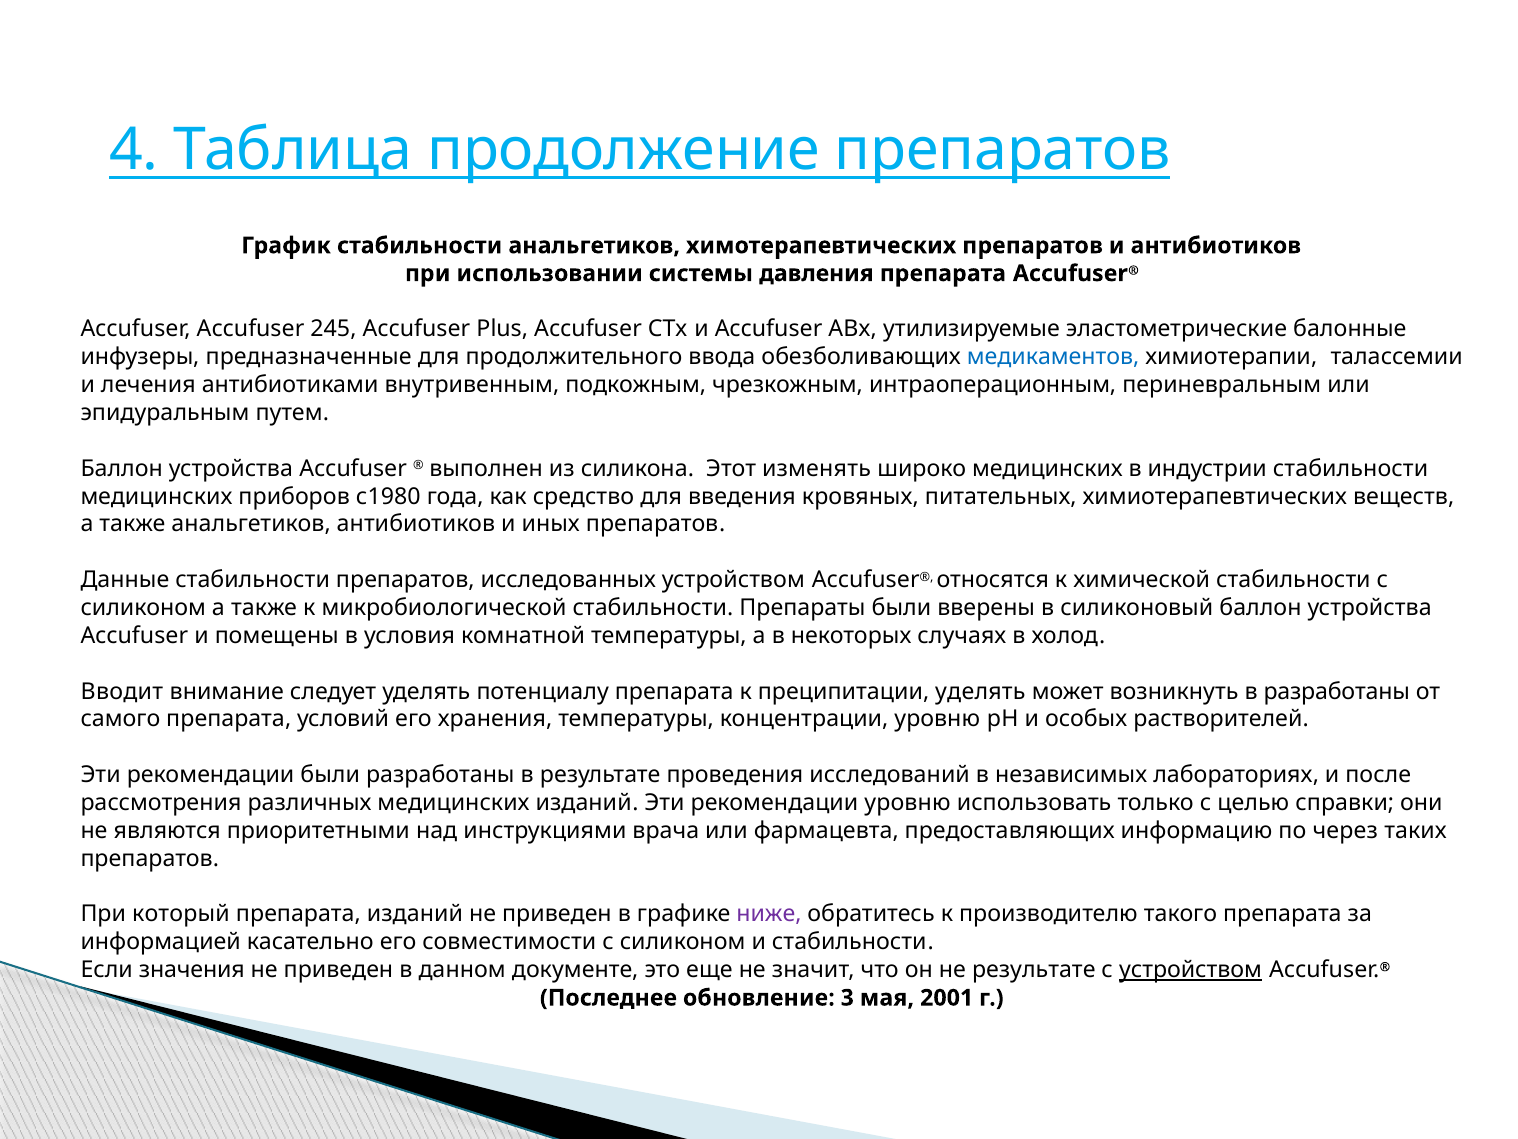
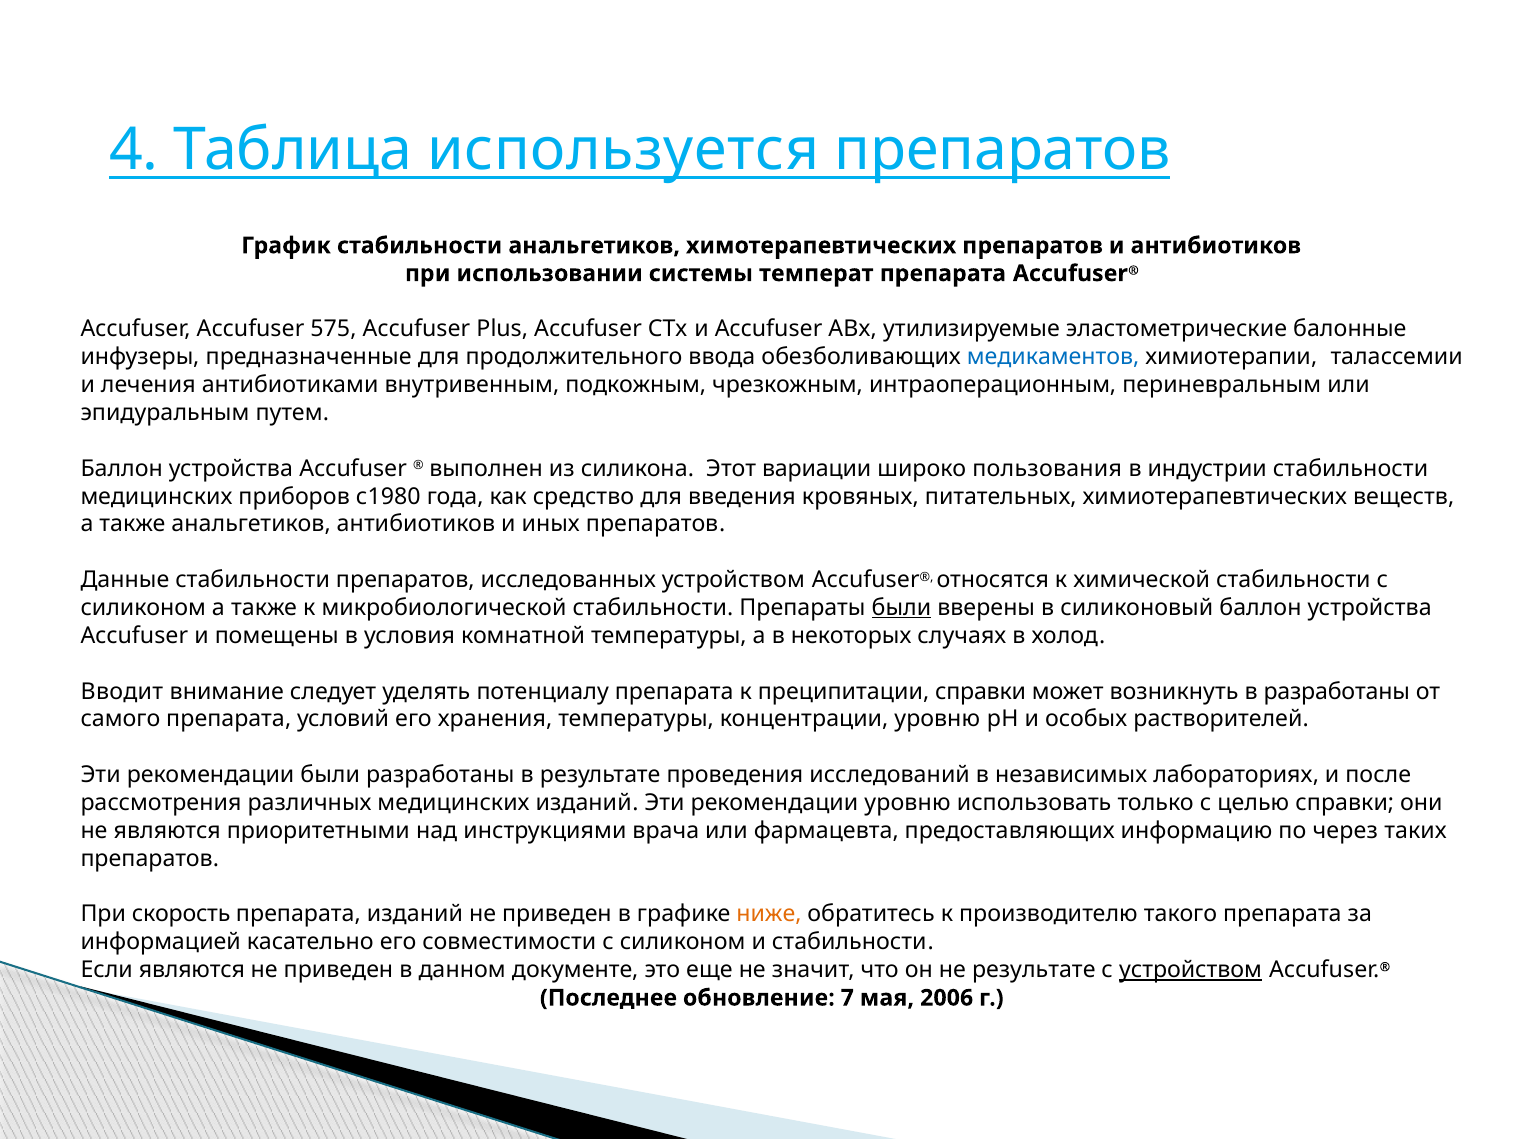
продолжение: продолжение -> используется
давления: давления -> температ
245: 245 -> 575
изменять: изменять -> вариации
широко медицинских: медицинских -> пользования
были at (901, 608) underline: none -> present
преципитации уделять: уделять -> справки
который: который -> скорость
ниже colour: purple -> orange
Если значения: значения -> являются
3: 3 -> 7
2001: 2001 -> 2006
